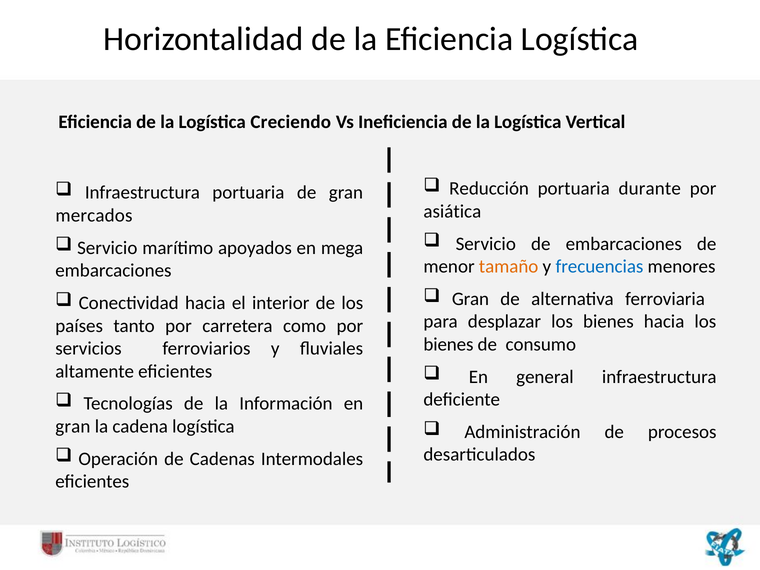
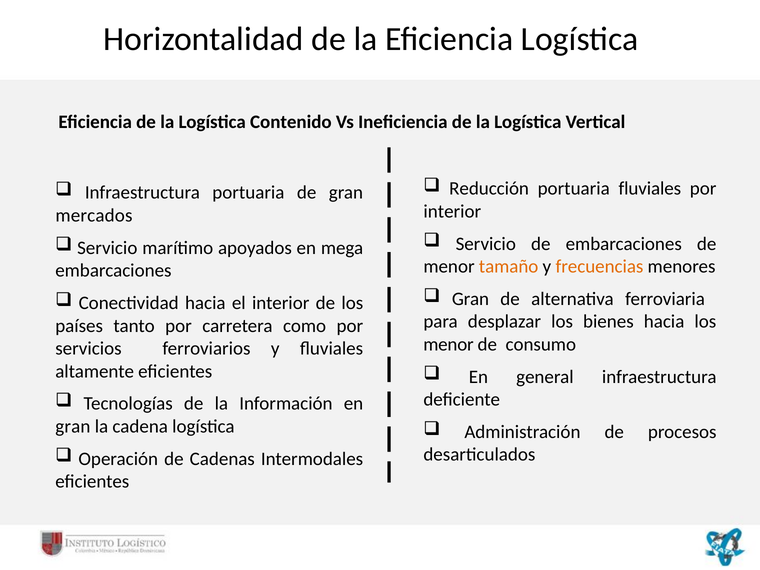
Creciendo: Creciendo -> Contenido
portuaria durante: durante -> fluviales
asiática at (452, 211): asiática -> interior
frecuencias colour: blue -> orange
bienes at (448, 344): bienes -> menor
